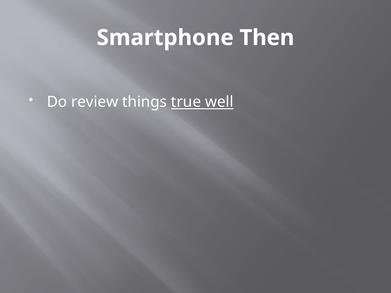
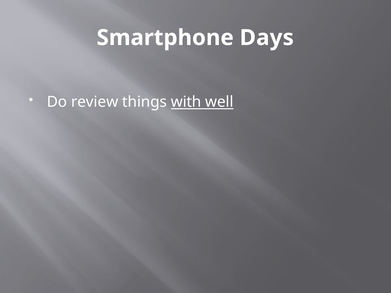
Then: Then -> Days
true: true -> with
